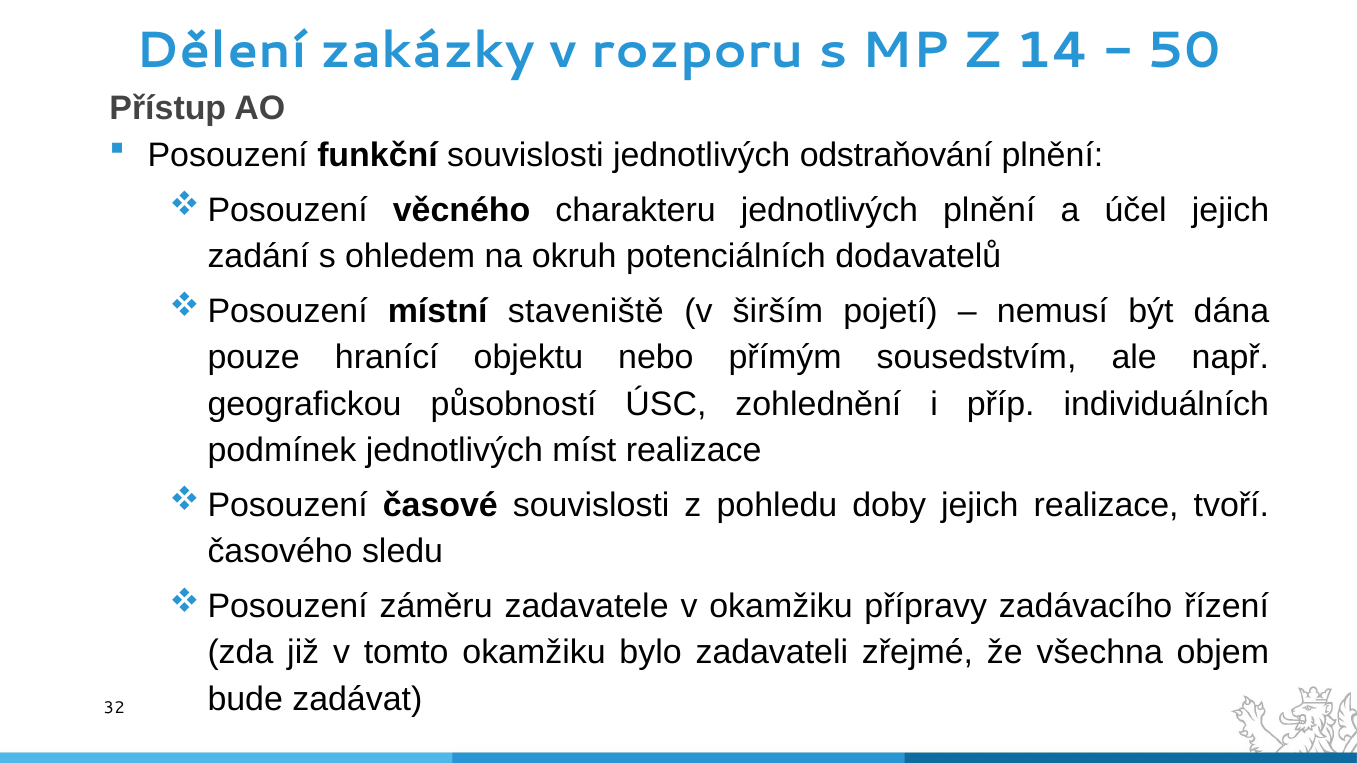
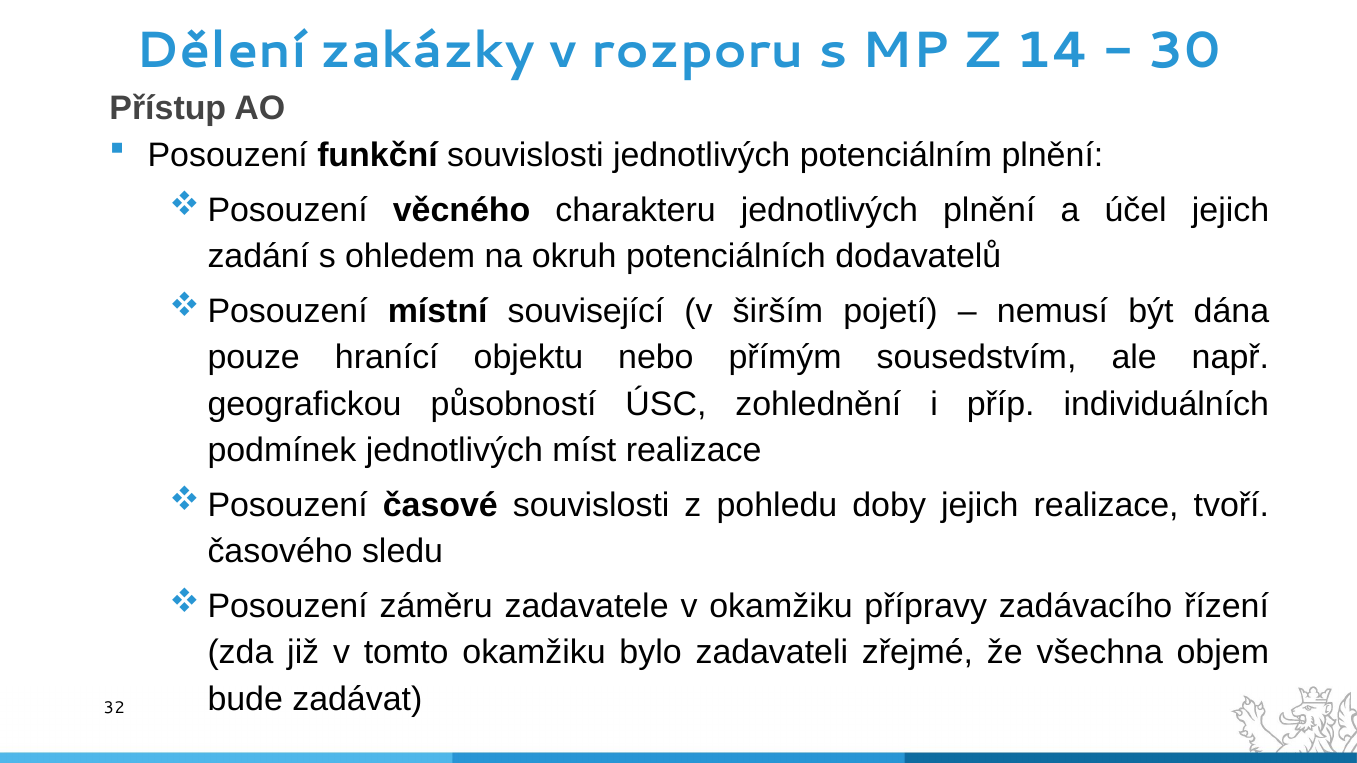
50: 50 -> 30
odstraňování: odstraňování -> potenciálním
staveniště: staveniště -> související
